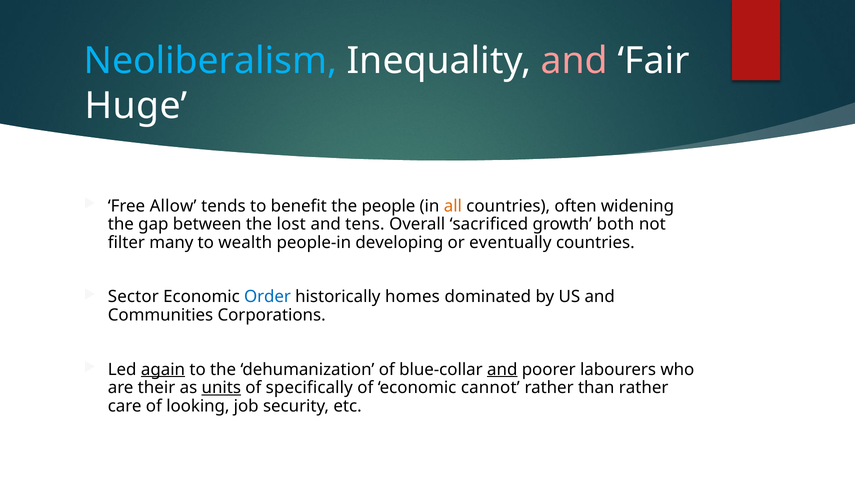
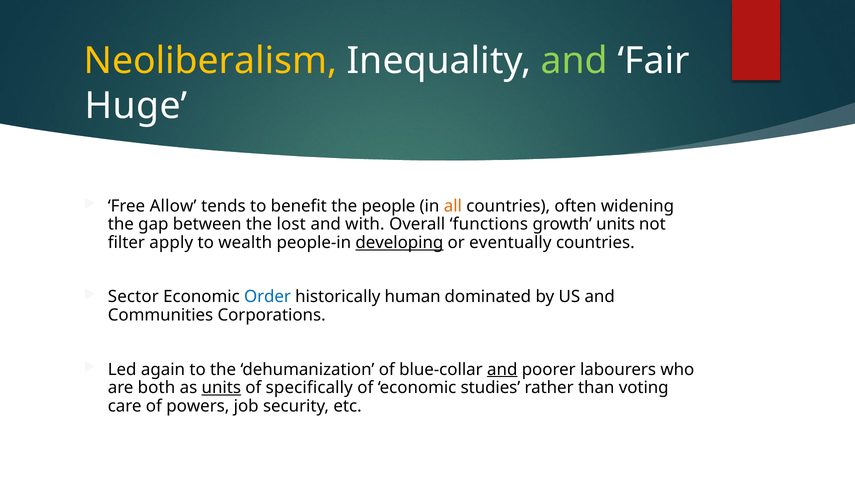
Neoliberalism colour: light blue -> yellow
and at (574, 61) colour: pink -> light green
tens: tens -> with
sacrificed: sacrificed -> functions
growth both: both -> units
many: many -> apply
developing underline: none -> present
homes: homes -> human
again underline: present -> none
their: their -> both
cannot: cannot -> studies
than rather: rather -> voting
looking: looking -> powers
